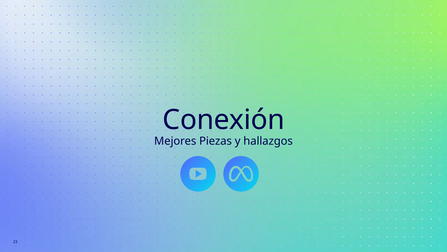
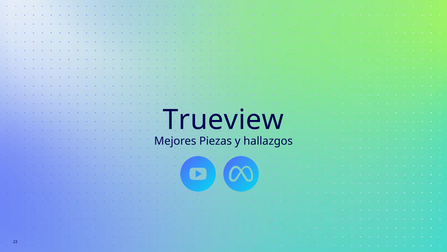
Conexión: Conexión -> Trueview
